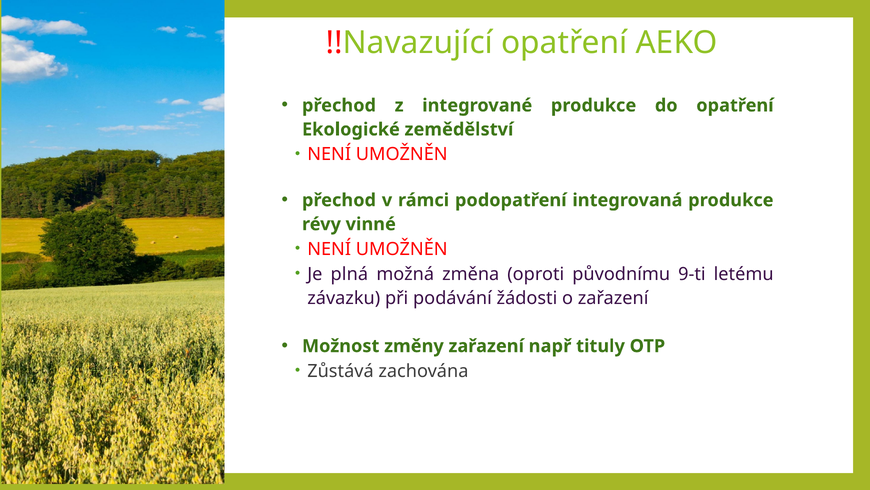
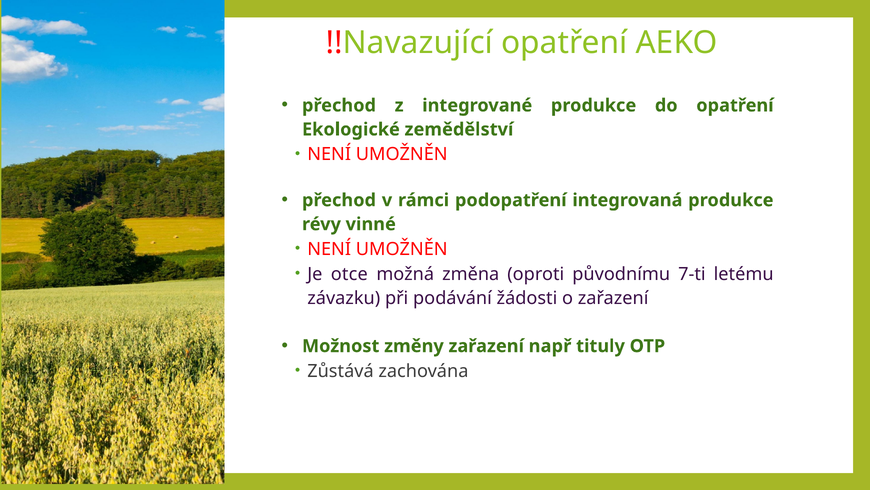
plná: plná -> otce
9-ti: 9-ti -> 7-ti
